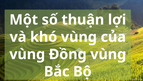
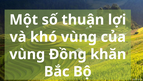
Đồng vùng: vùng -> khăn
